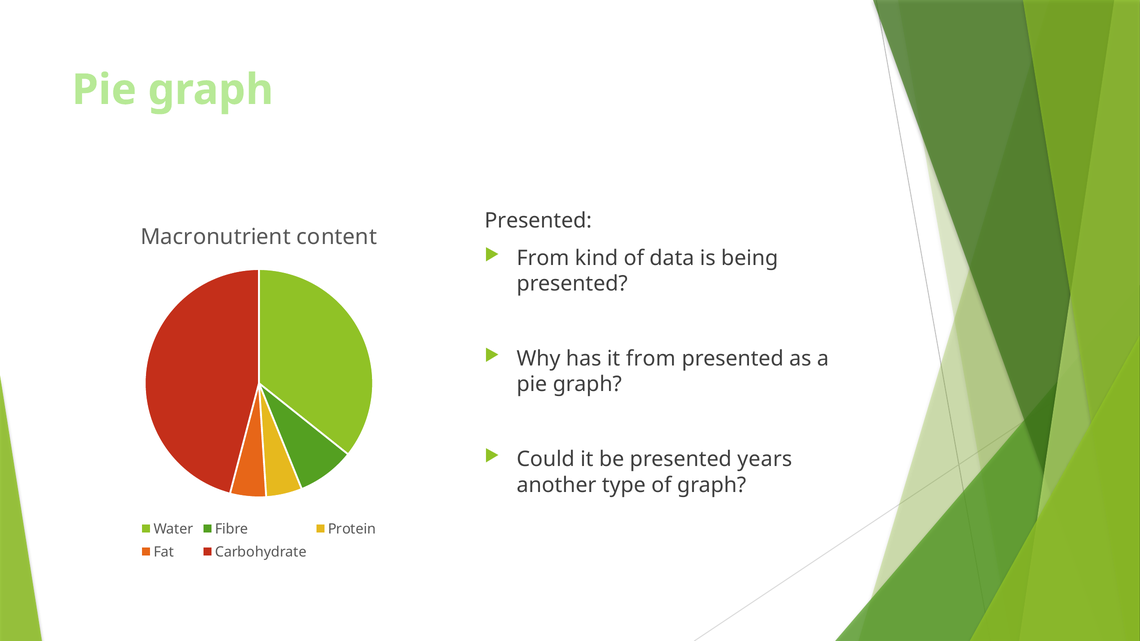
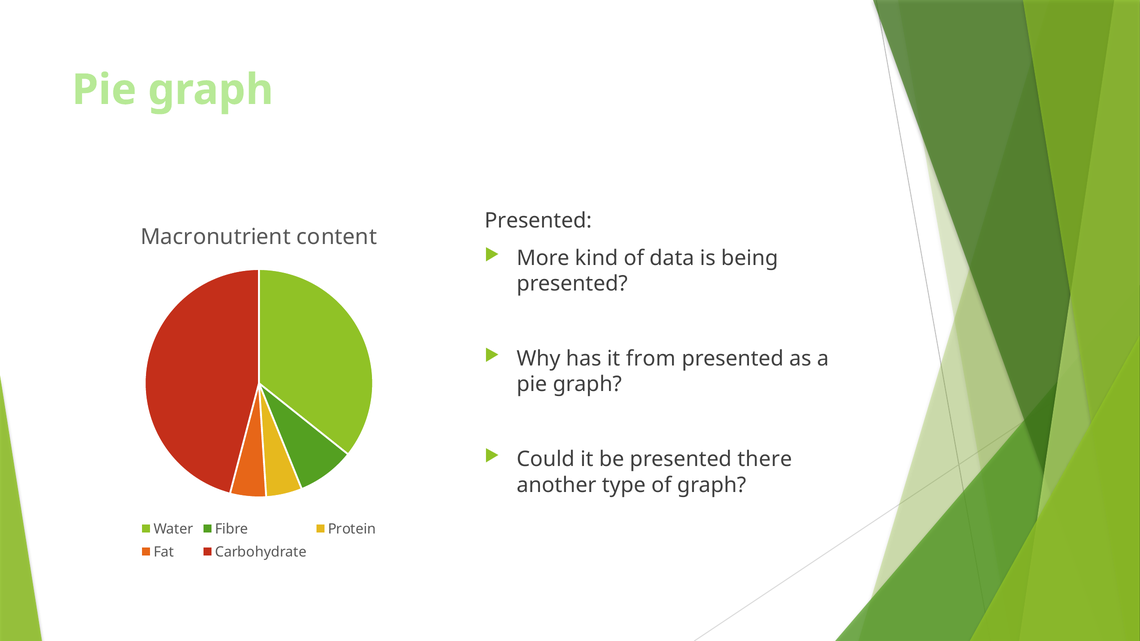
From at (543, 258): From -> More
years: years -> there
